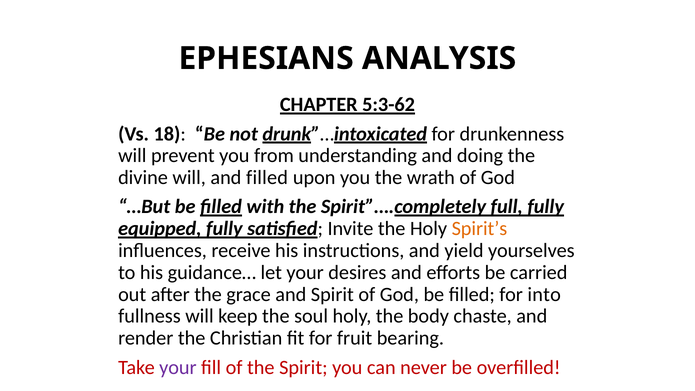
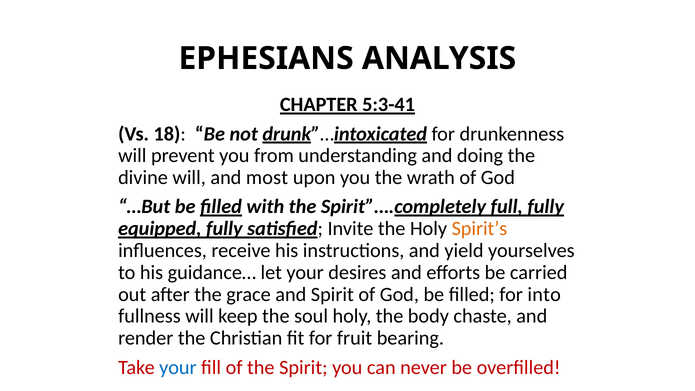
5:3-62: 5:3-62 -> 5:3-41
and filled: filled -> most
your at (178, 367) colour: purple -> blue
